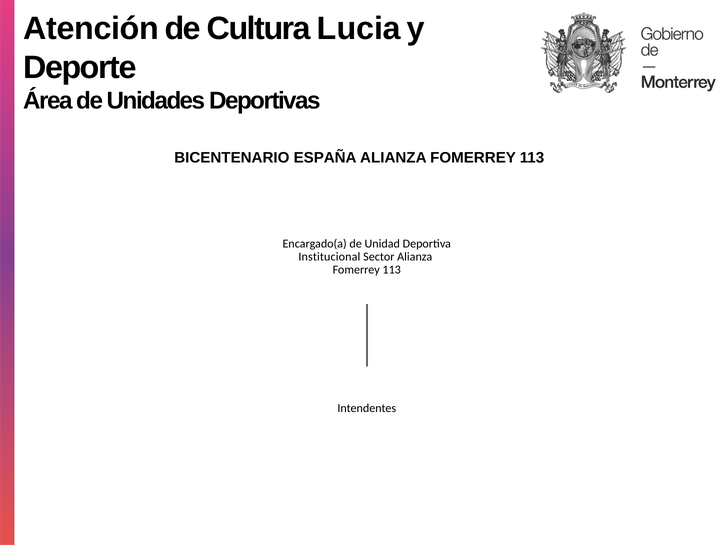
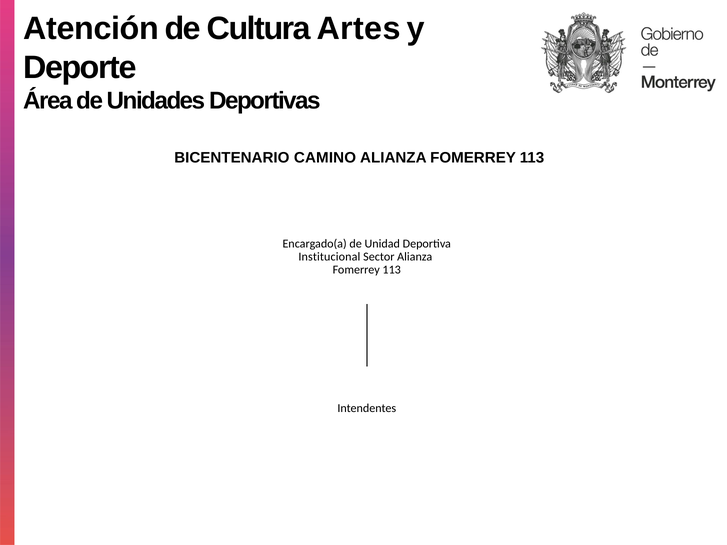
Lucia: Lucia -> Artes
ESPAÑA: ESPAÑA -> CAMINO
